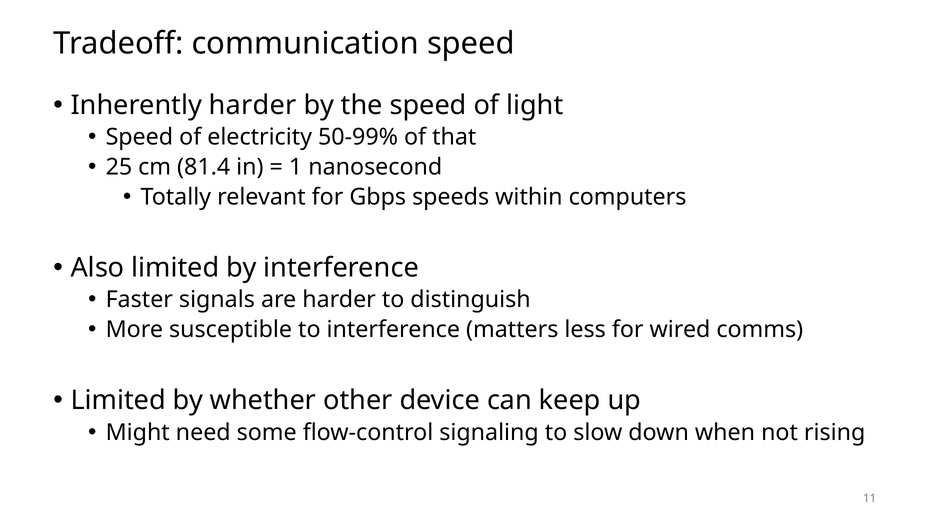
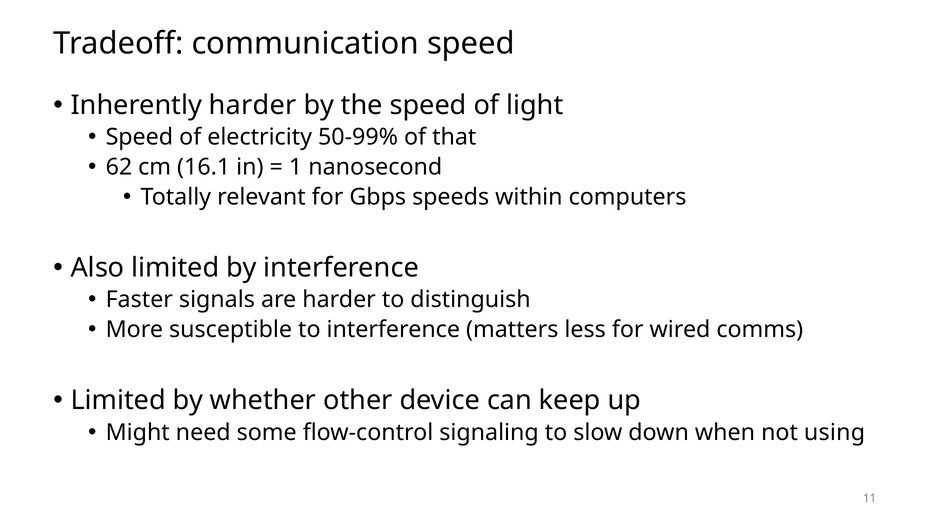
25: 25 -> 62
81.4: 81.4 -> 16.1
rising: rising -> using
